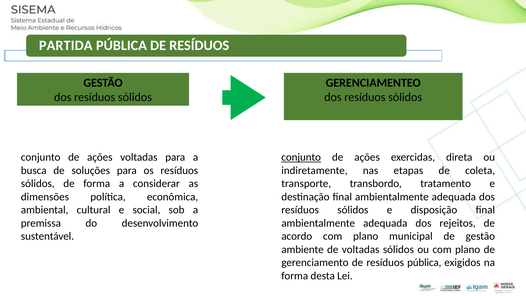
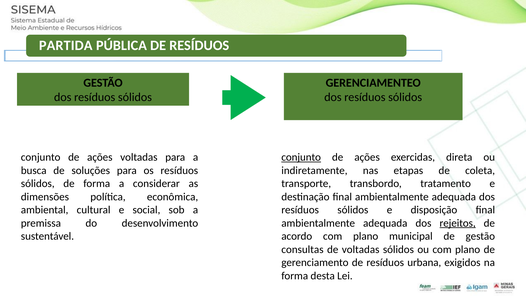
rejeitos underline: none -> present
ambiente: ambiente -> consultas
resíduos pública: pública -> urbana
